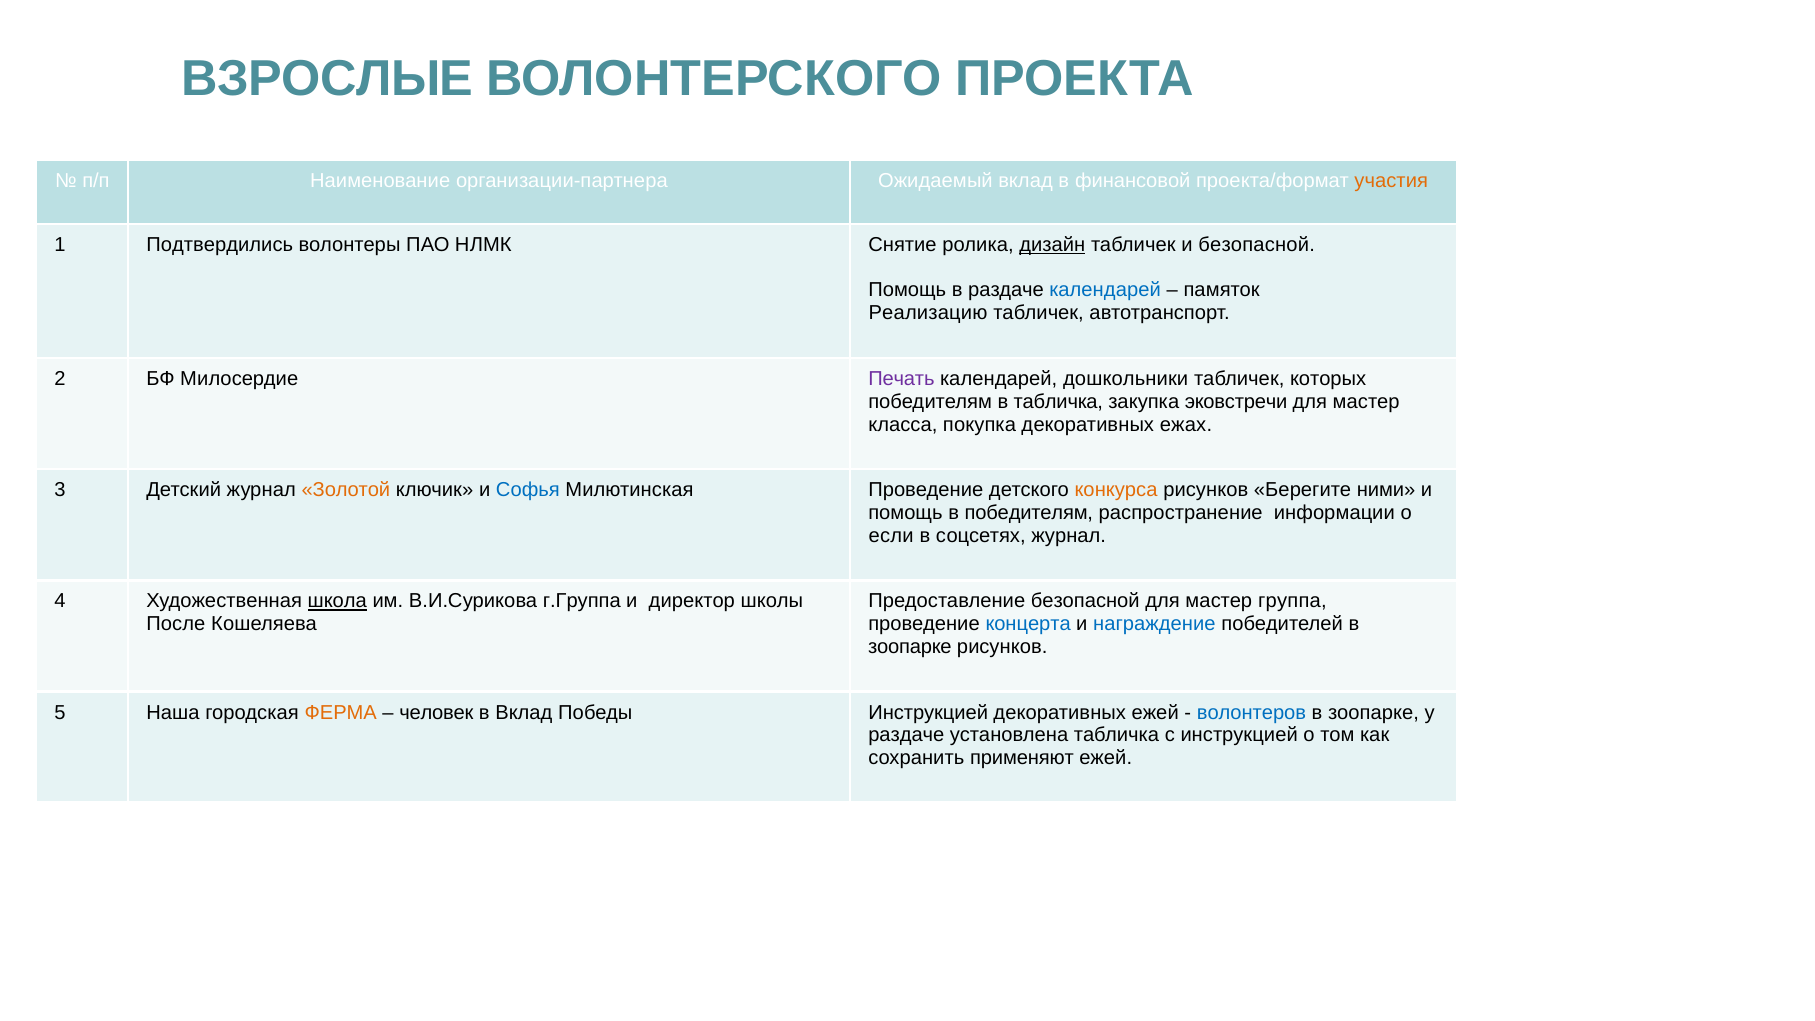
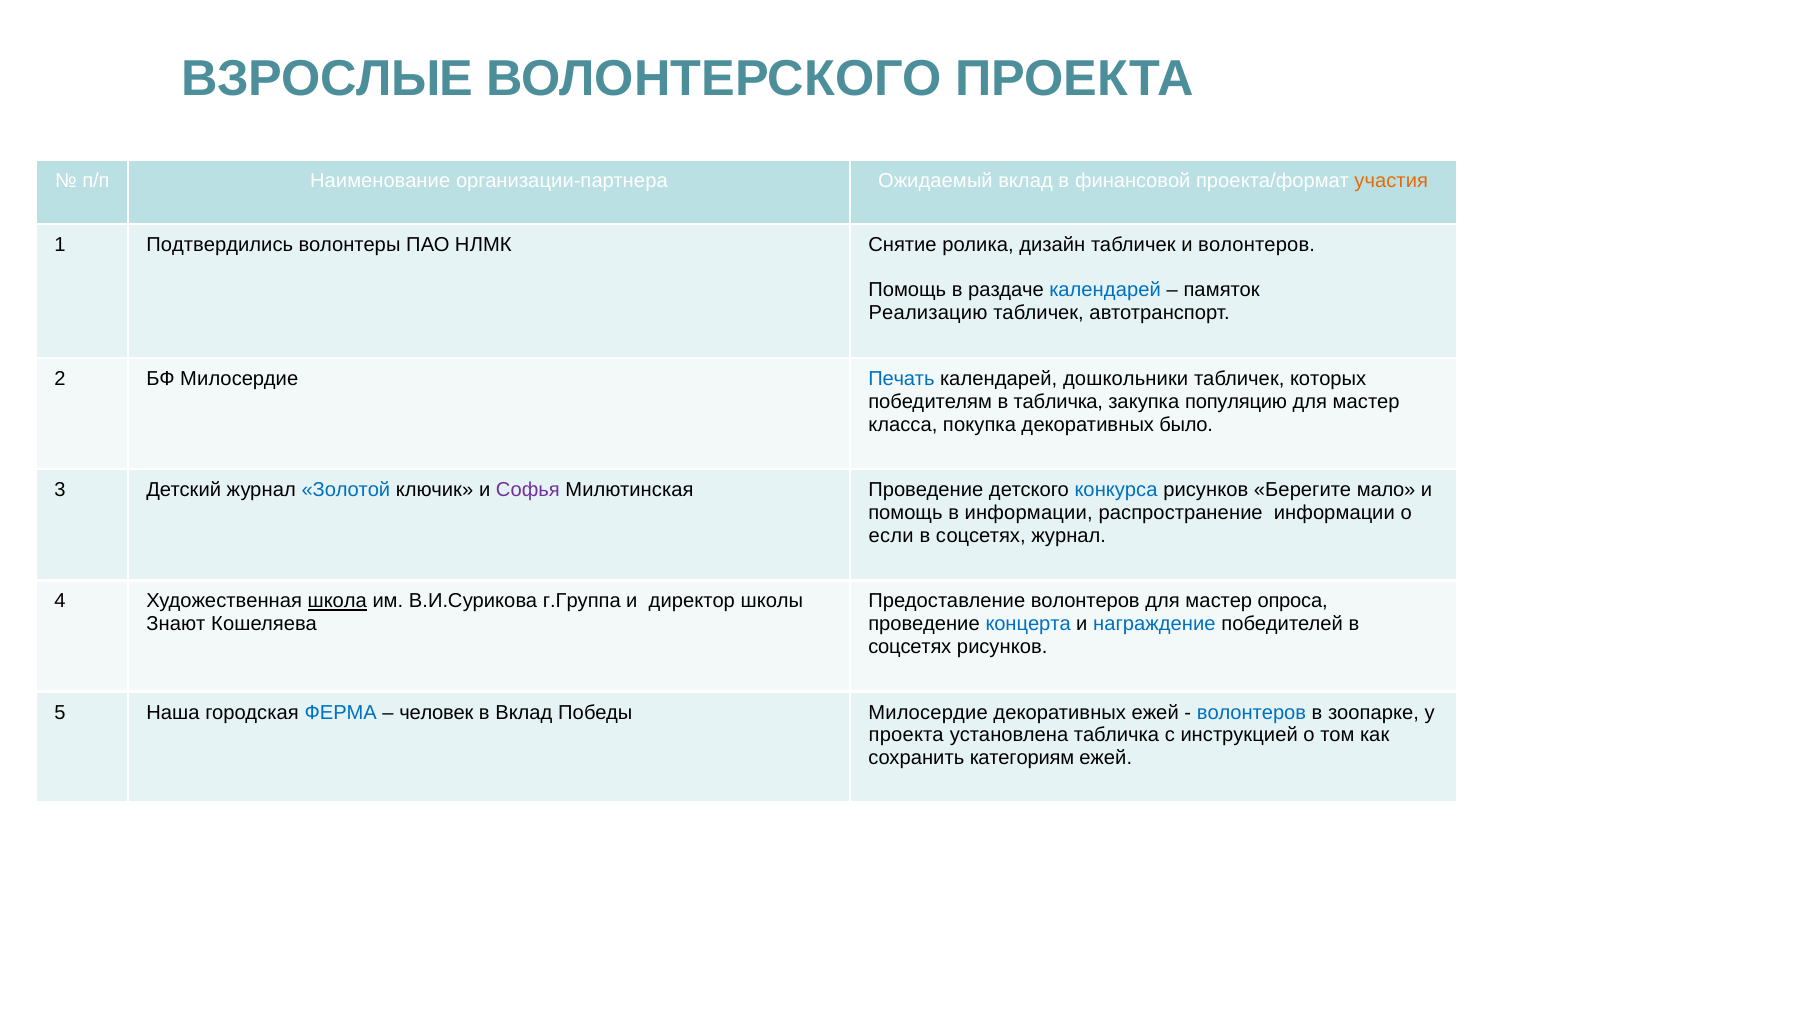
дизайн underline: present -> none
и безопасной: безопасной -> волонтеров
Печать colour: purple -> blue
эковстречи: эковстречи -> популяцию
ежах: ежах -> было
Золотой colour: orange -> blue
Софья colour: blue -> purple
конкурса colour: orange -> blue
ними: ними -> мало
в победителям: победителям -> информации
Предоставление безопасной: безопасной -> волонтеров
группа: группа -> опроса
После: После -> Знают
зоопарке at (910, 647): зоопарке -> соцсетях
ФЕРМА colour: orange -> blue
Победы Инструкцией: Инструкцией -> Милосердие
раздаче at (906, 735): раздаче -> проекта
применяют: применяют -> категориям
